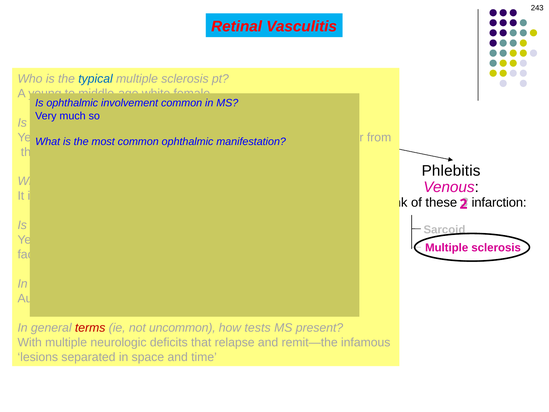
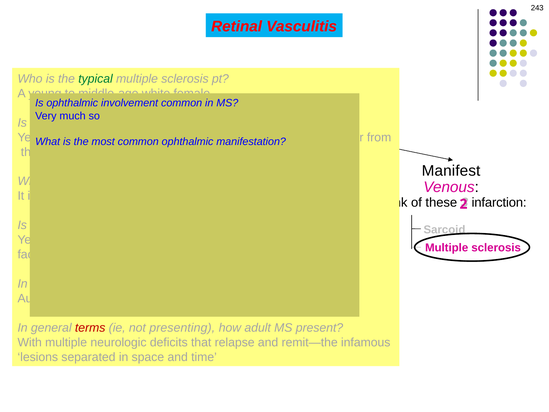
typical colour: blue -> green
Phlebitis at (451, 171): Phlebitis -> Manifest
not uncommon: uncommon -> presenting
tests: tests -> adult
